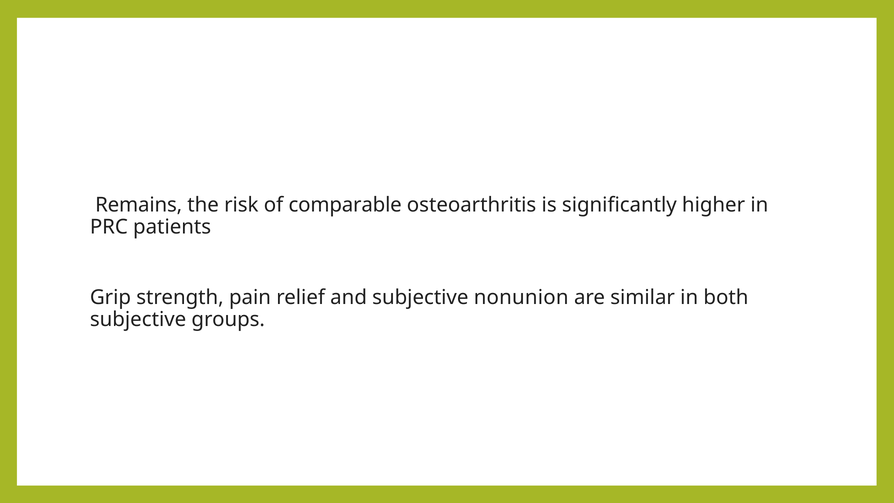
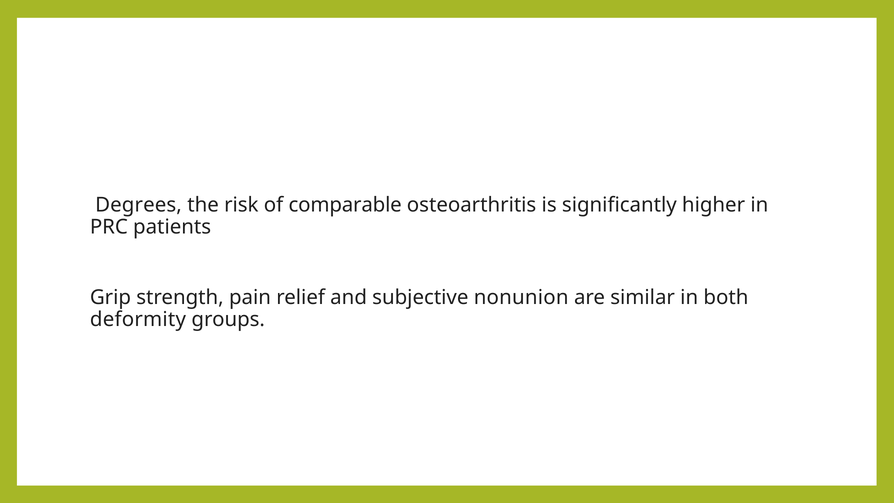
Remains: Remains -> Degrees
subjective at (138, 319): subjective -> deformity
